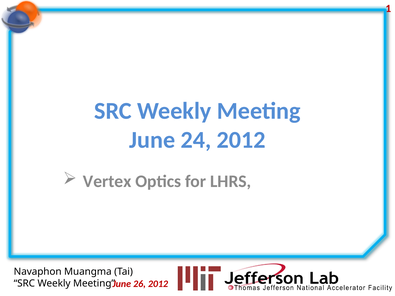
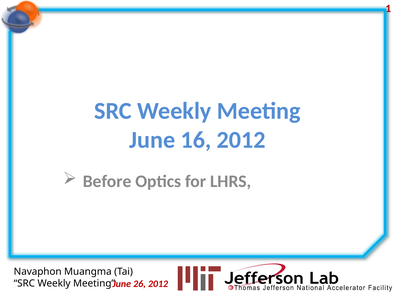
24: 24 -> 16
Vertex: Vertex -> Before
